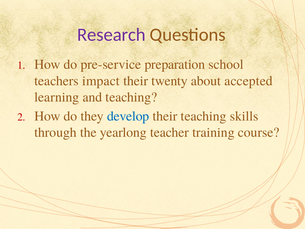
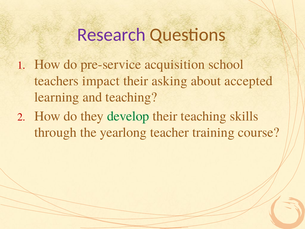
preparation: preparation -> acquisition
twenty: twenty -> asking
develop colour: blue -> green
